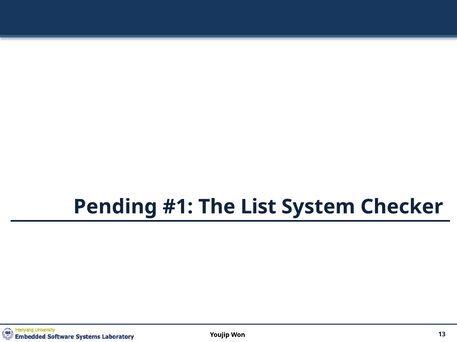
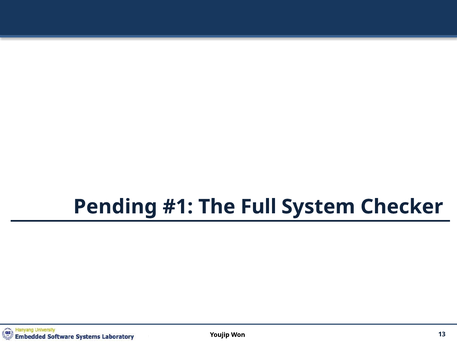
List: List -> Full
